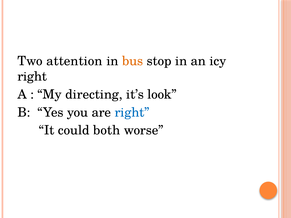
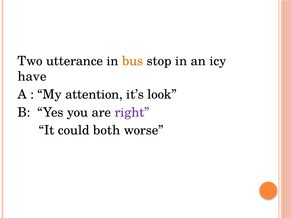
attention: attention -> utterance
right at (32, 77): right -> have
directing: directing -> attention
right at (132, 112) colour: blue -> purple
